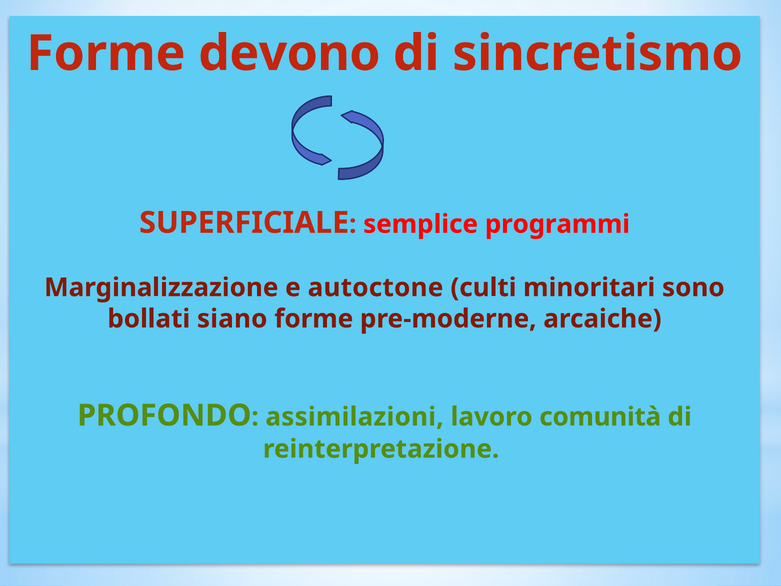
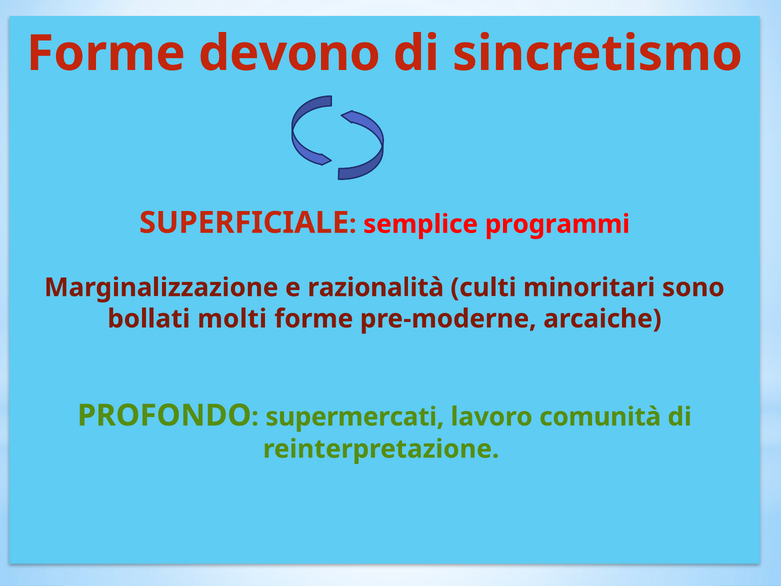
autoctone: autoctone -> razionalità
siano: siano -> molti
assimilazioni: assimilazioni -> supermercati
